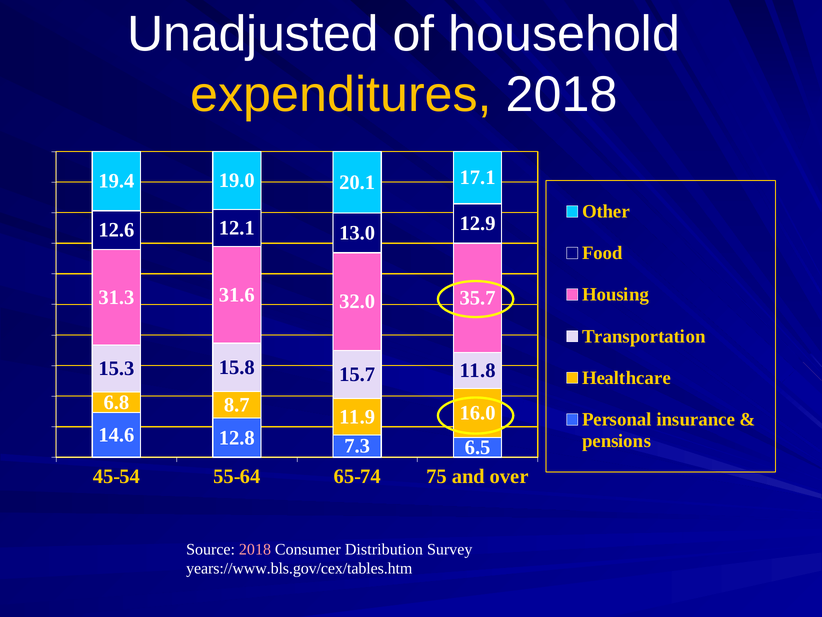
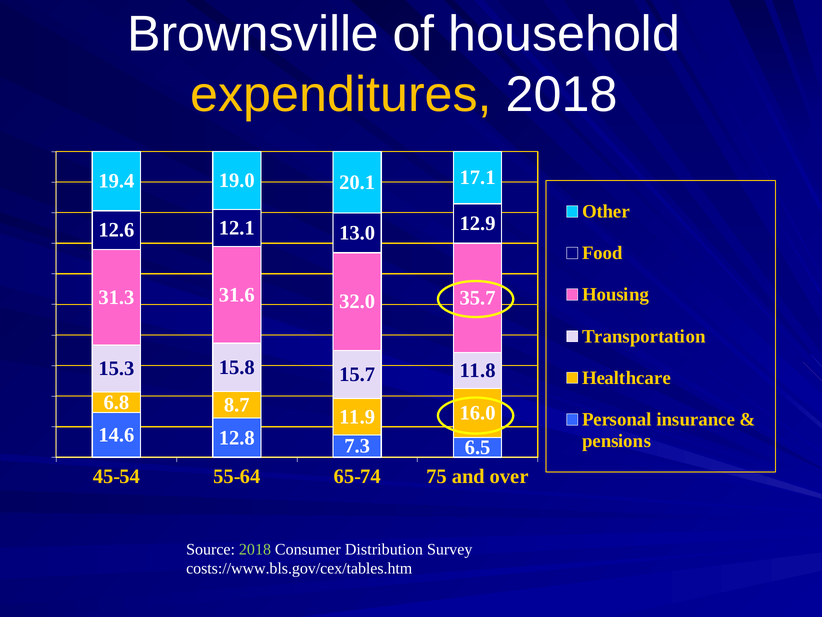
Unadjusted: Unadjusted -> Brownsville
2018 at (255, 549) colour: pink -> light green
years://www.bls.gov/cex/tables.htm: years://www.bls.gov/cex/tables.htm -> costs://www.bls.gov/cex/tables.htm
